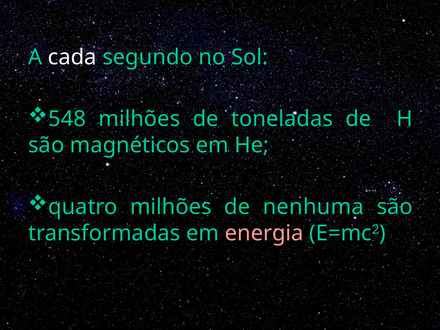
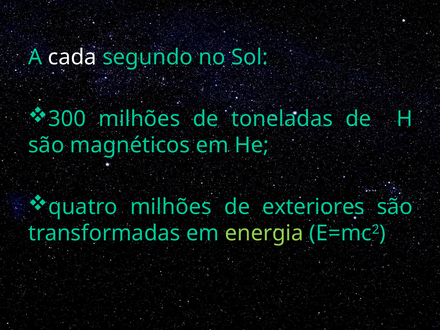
548: 548 -> 300
nenhuma: nenhuma -> exteriores
energia colour: pink -> light green
